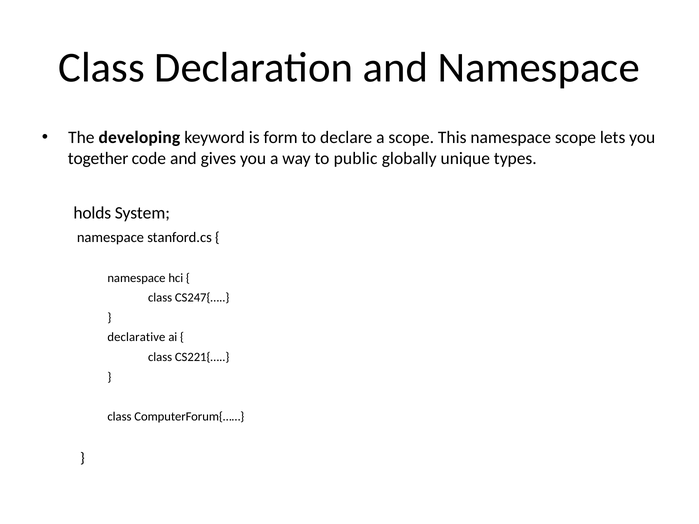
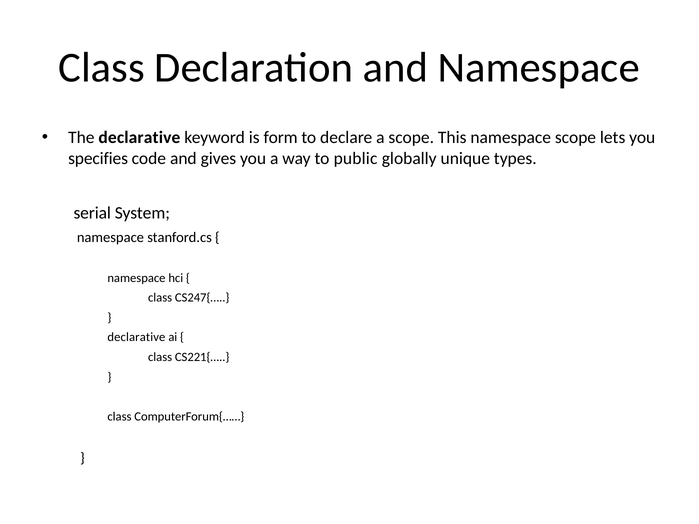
The developing: developing -> declarative
together: together -> specifies
holds: holds -> serial
